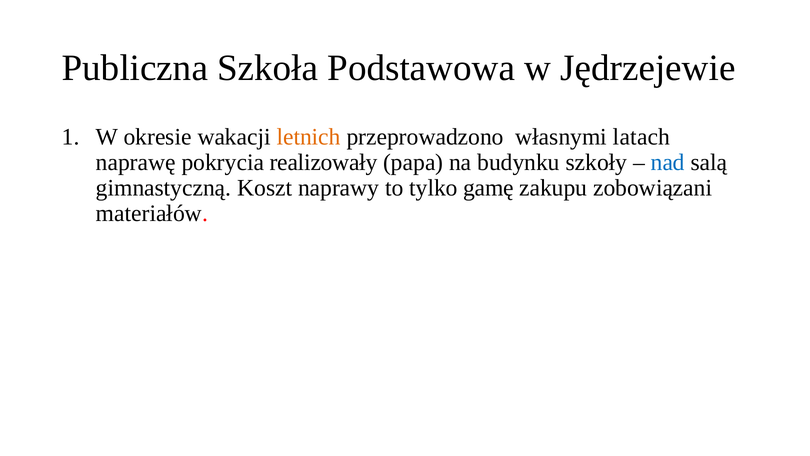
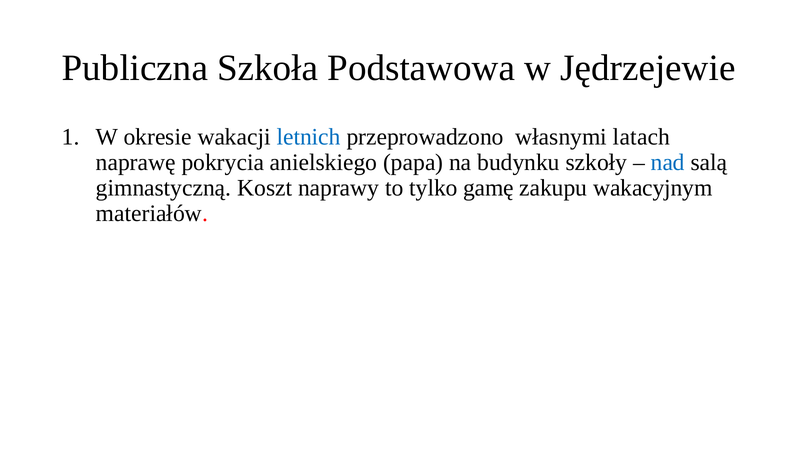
letnich colour: orange -> blue
realizowały: realizowały -> anielskiego
zobowiązani: zobowiązani -> wakacyjnym
